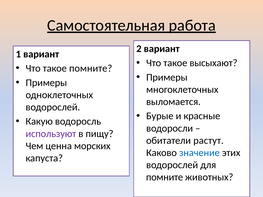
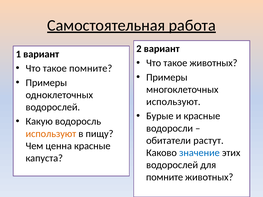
такое высыхают: высыхают -> животных
выломается at (173, 102): выломается -> используют
используют at (51, 134) colour: purple -> orange
ценна морских: морских -> красные
